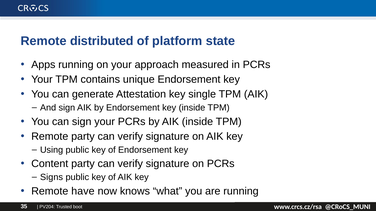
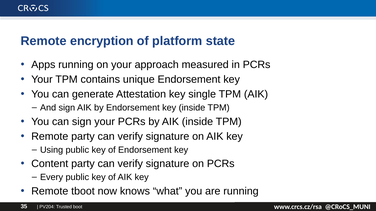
distributed: distributed -> encryption
Signs: Signs -> Every
have: have -> tboot
